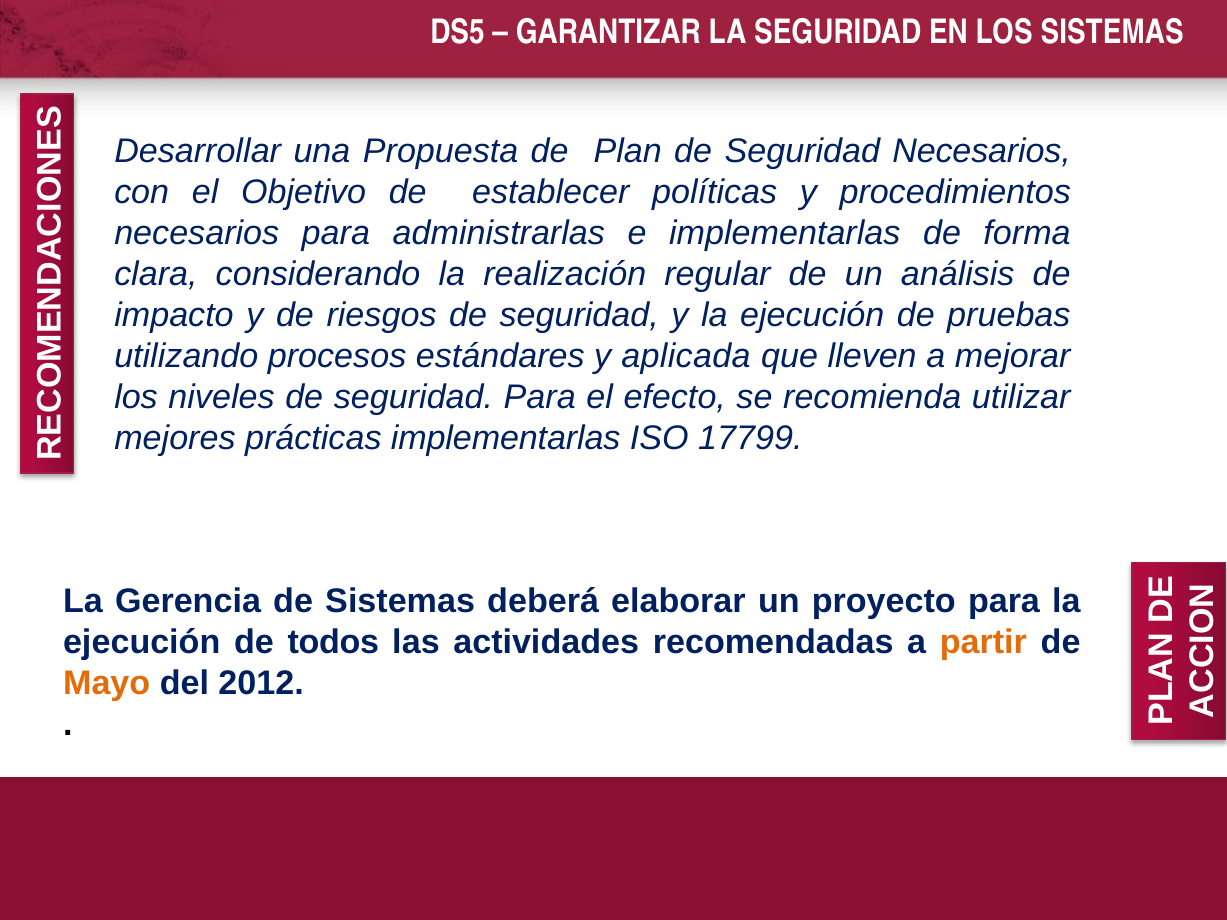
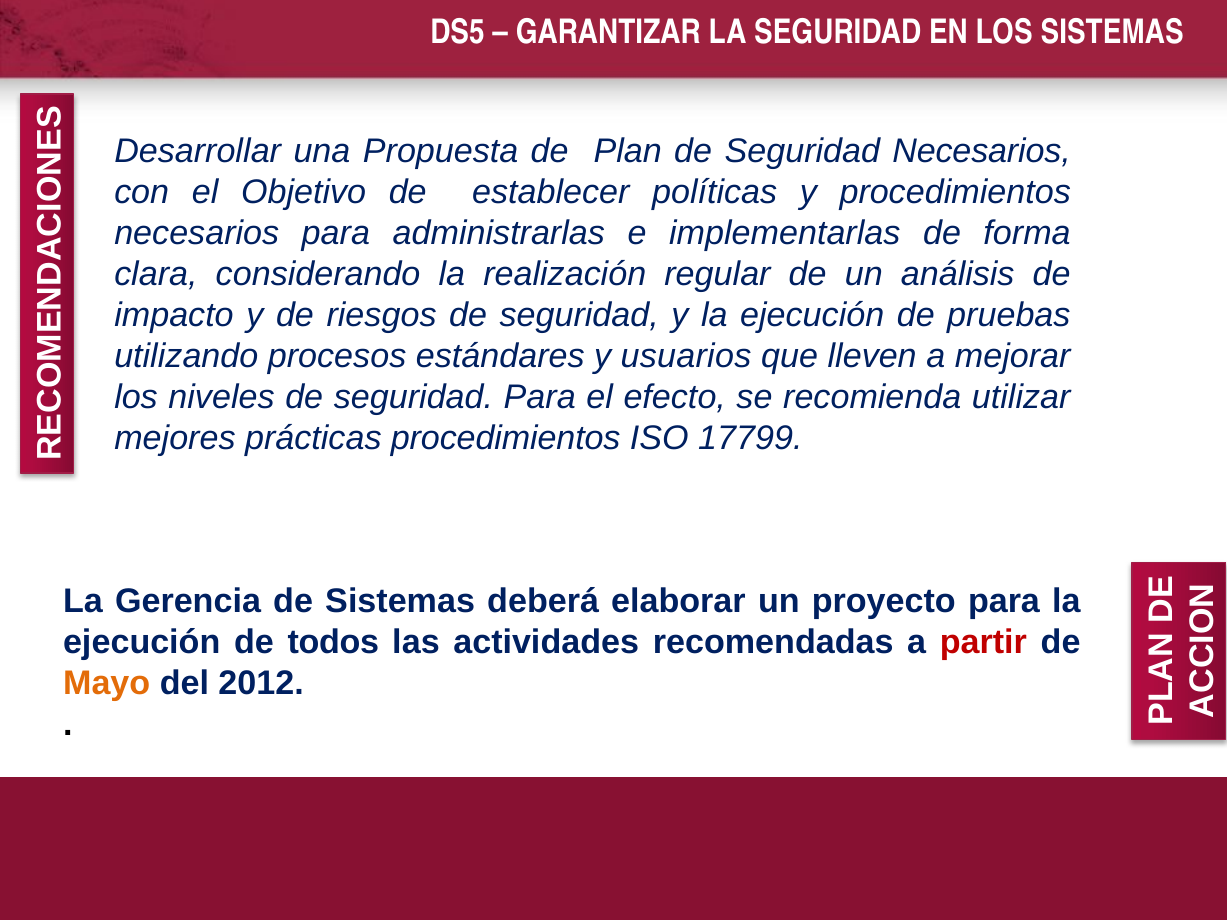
aplicada: aplicada -> usuarios
prácticas implementarlas: implementarlas -> procedimientos
partir colour: orange -> red
